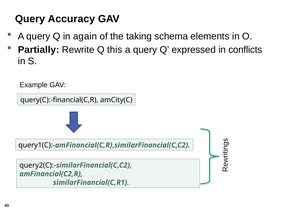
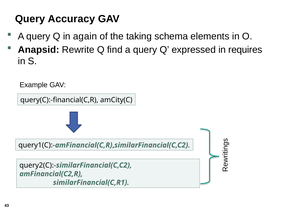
Partially: Partially -> Anapsid
this: this -> find
conflicts: conflicts -> requires
